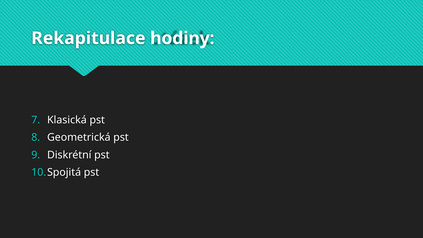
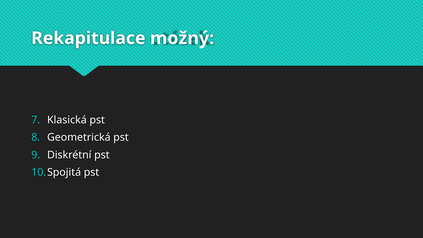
hodiny: hodiny -> možný
